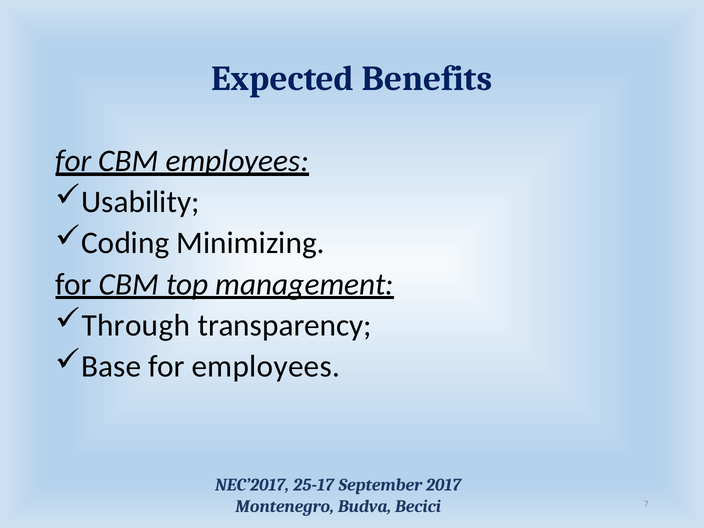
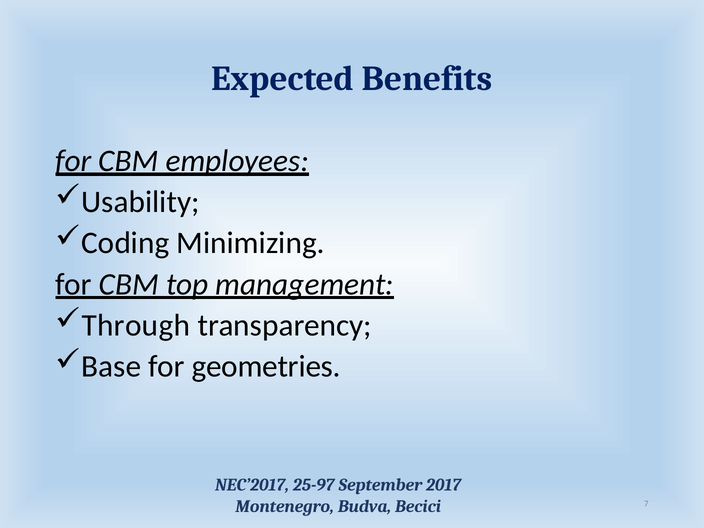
for employees: employees -> geometries
25-17: 25-17 -> 25-97
